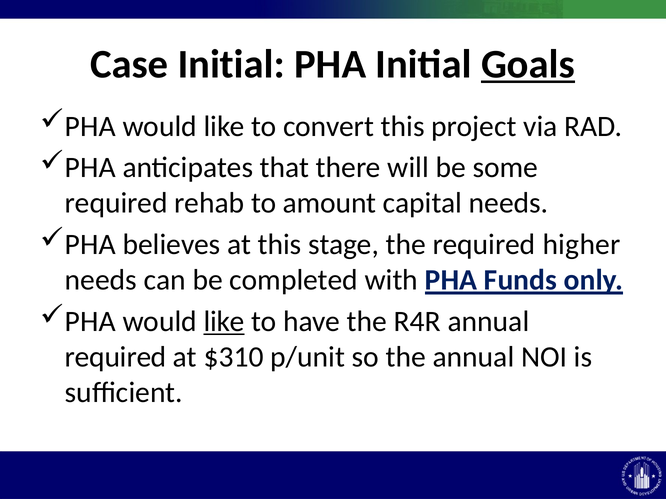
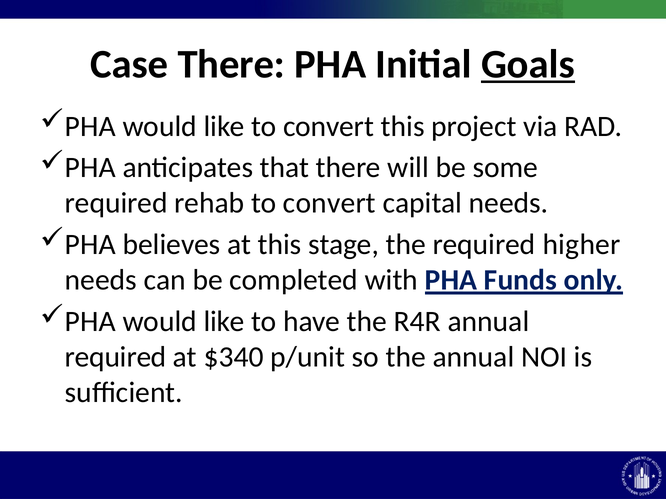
Case Initial: Initial -> There
rehab to amount: amount -> convert
like at (224, 322) underline: present -> none
$310: $310 -> $340
